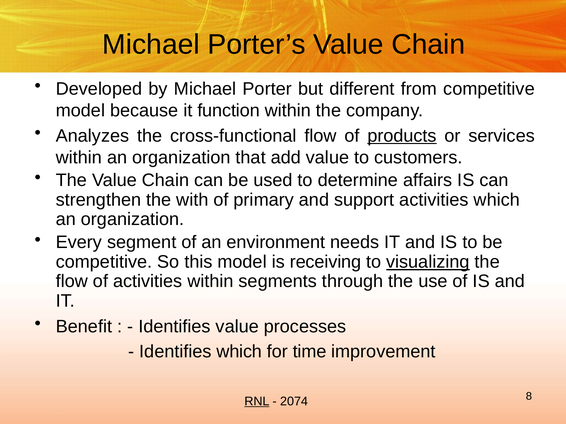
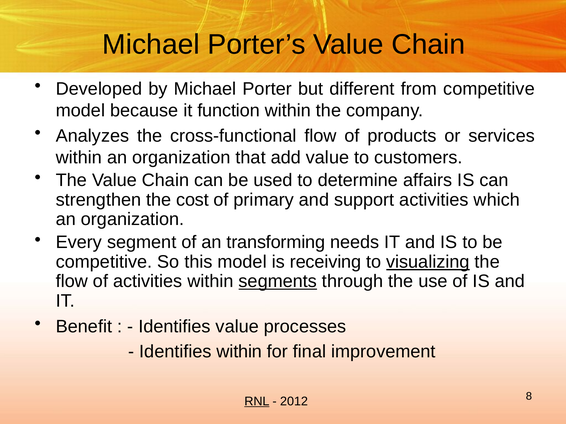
products underline: present -> none
with: with -> cost
environment: environment -> transforming
segments underline: none -> present
Identifies which: which -> within
time: time -> final
2074: 2074 -> 2012
